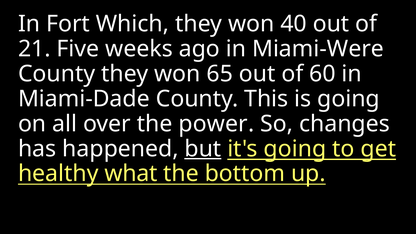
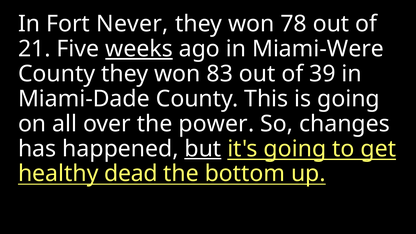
Which: Which -> Never
40: 40 -> 78
weeks underline: none -> present
65: 65 -> 83
60: 60 -> 39
what: what -> dead
